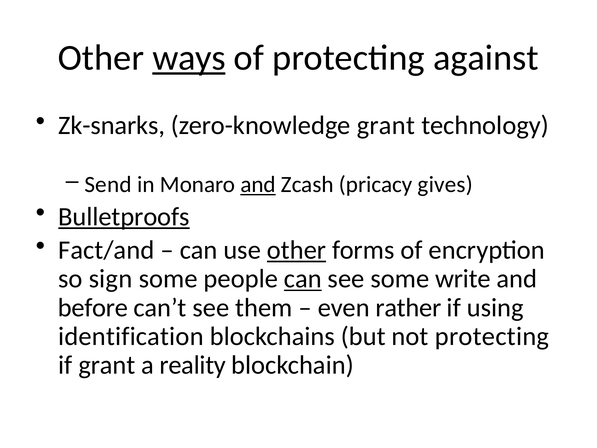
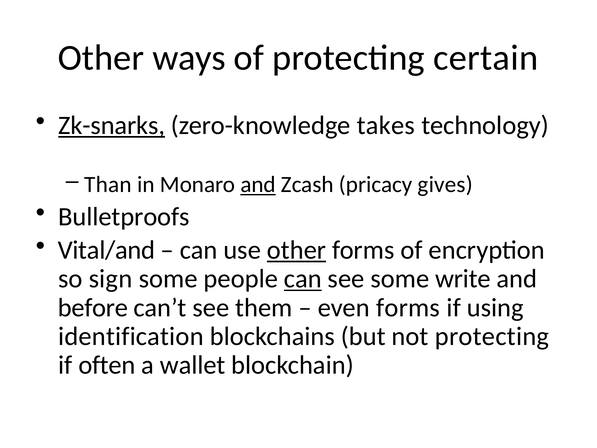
ways underline: present -> none
against: against -> certain
Zk-snarks underline: none -> present
zero-knowledge grant: grant -> takes
Send: Send -> Than
Bulletproofs underline: present -> none
Fact/and: Fact/and -> Vital/and
even rather: rather -> forms
if grant: grant -> often
reality: reality -> wallet
